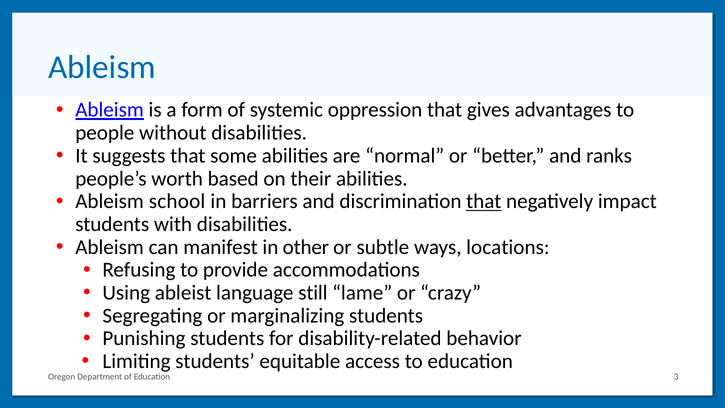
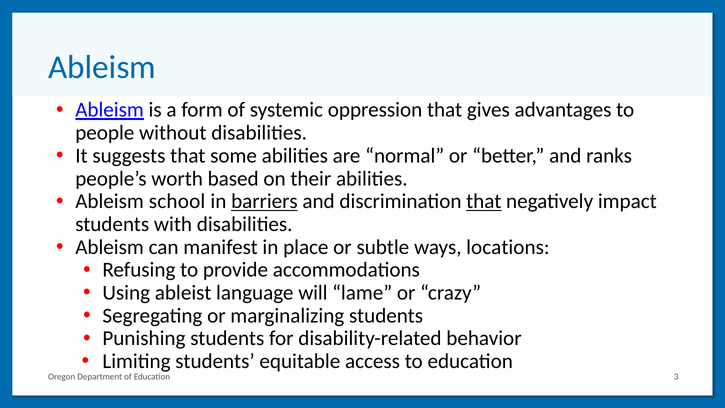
barriers underline: none -> present
other: other -> place
still: still -> will
